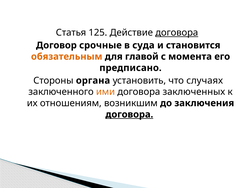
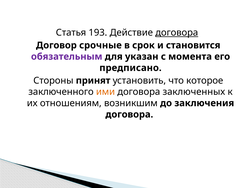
125: 125 -> 193
суда: суда -> срок
обязательным colour: orange -> purple
главой: главой -> указан
органа: органа -> принят
случаях: случаях -> которое
договора at (129, 115) underline: present -> none
